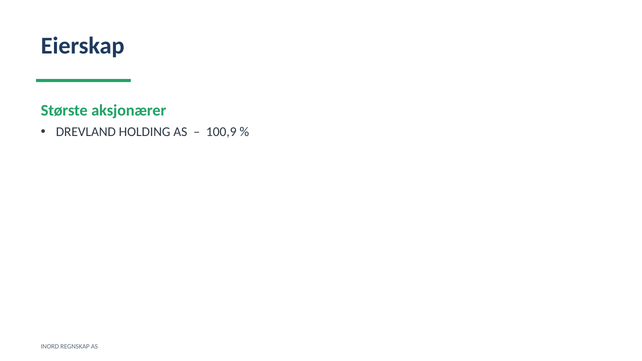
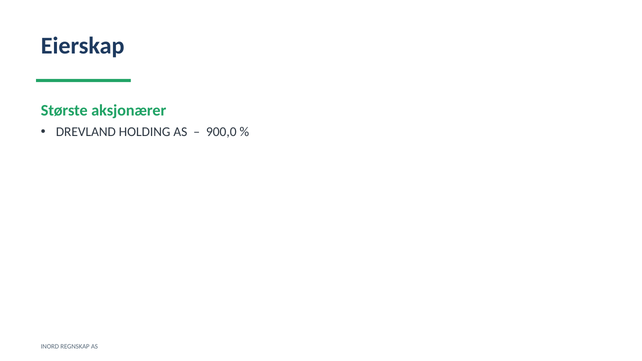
100,9: 100,9 -> 900,0
